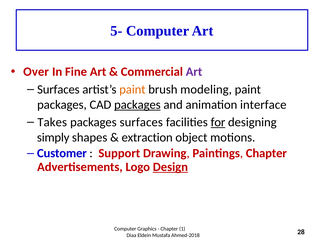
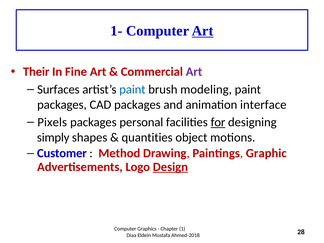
5-: 5- -> 1-
Art at (203, 31) underline: none -> present
Over: Over -> Their
paint at (132, 89) colour: orange -> blue
packages at (137, 105) underline: present -> none
Takes: Takes -> Pixels
packages surfaces: surfaces -> personal
extraction: extraction -> quantities
Support: Support -> Method
Paintings Chapter: Chapter -> Graphic
